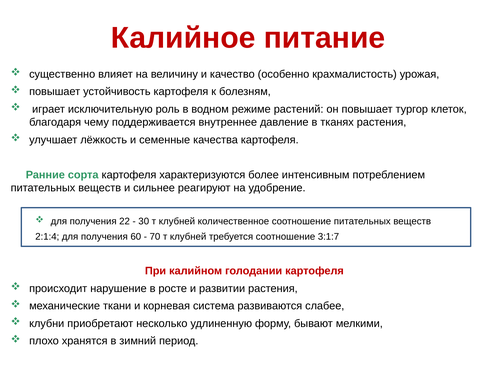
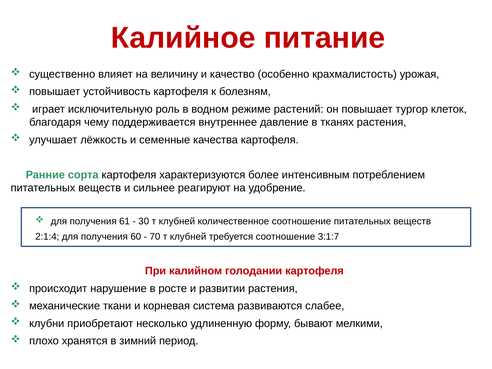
22: 22 -> 61
